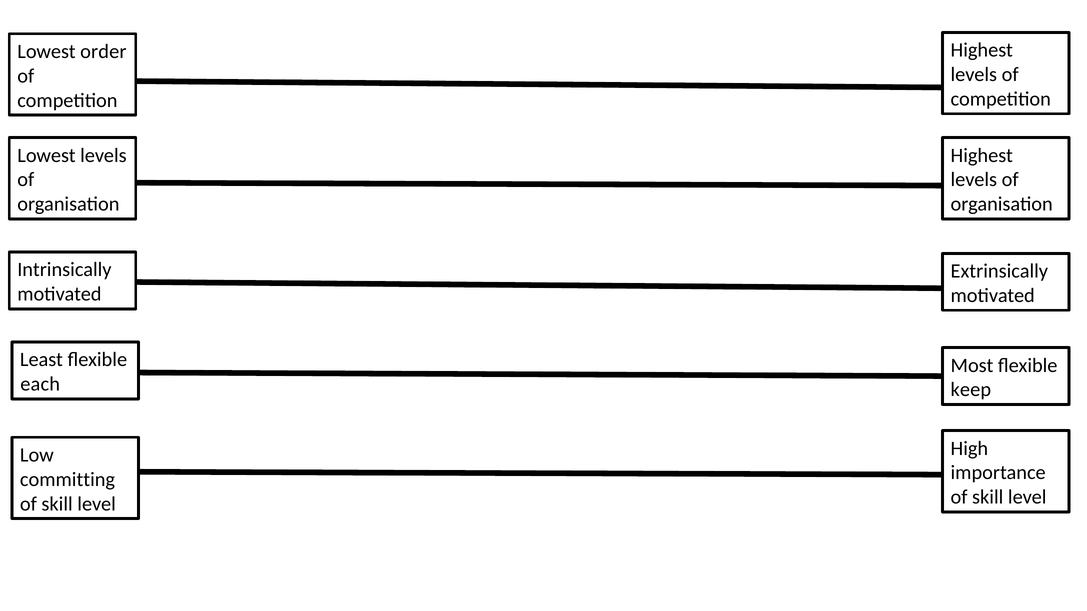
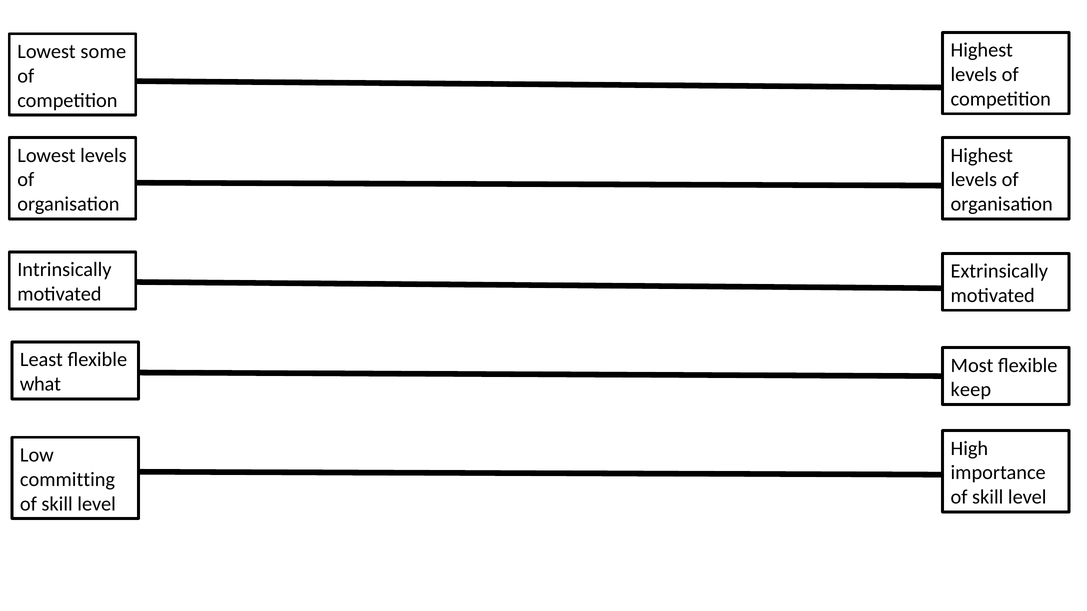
order: order -> some
each: each -> what
